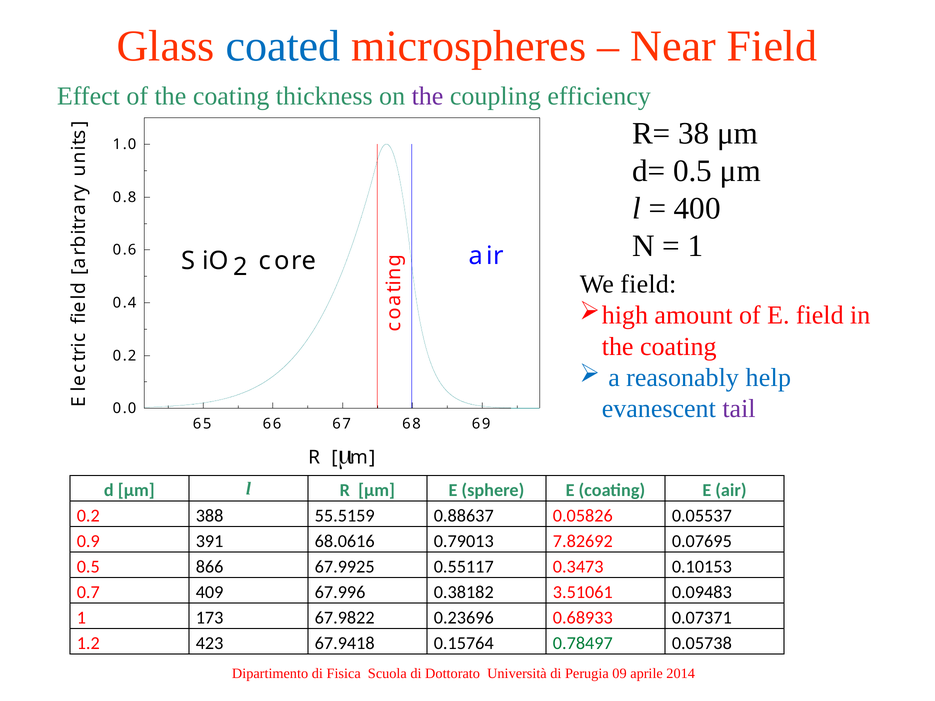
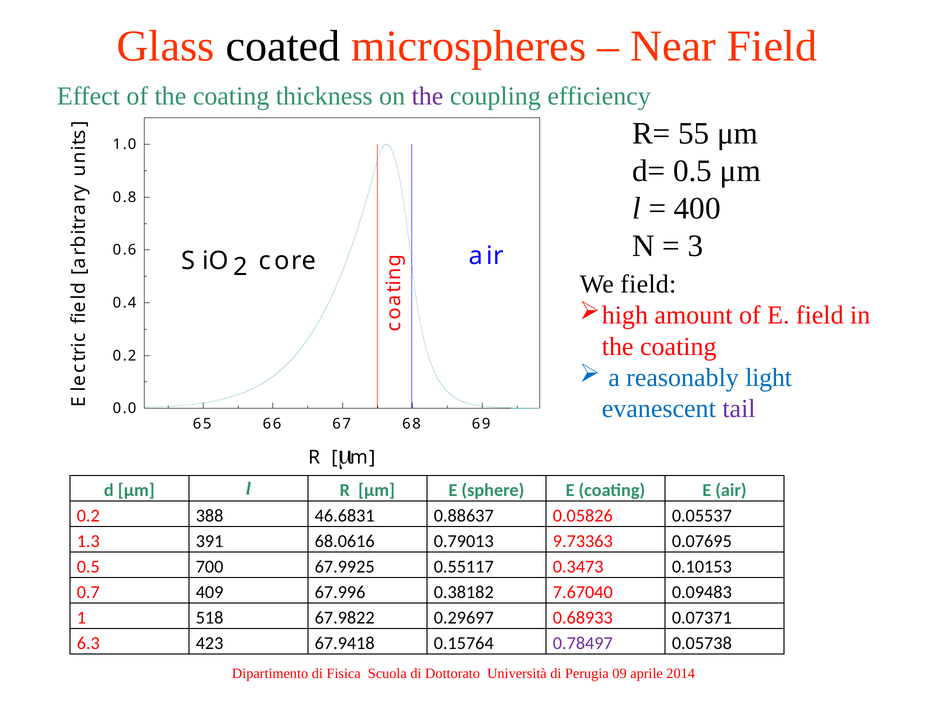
coated colour: blue -> black
38: 38 -> 55
1 at (696, 246): 1 -> 3
help: help -> light
55.5159: 55.5159 -> 46.6831
0.9: 0.9 -> 1.3
7.82692: 7.82692 -> 9.73363
866: 866 -> 700
3.51061: 3.51061 -> 7.67040
173: 173 -> 518
0.23696: 0.23696 -> 0.29697
1.2: 1.2 -> 6.3
0.78497 colour: green -> purple
